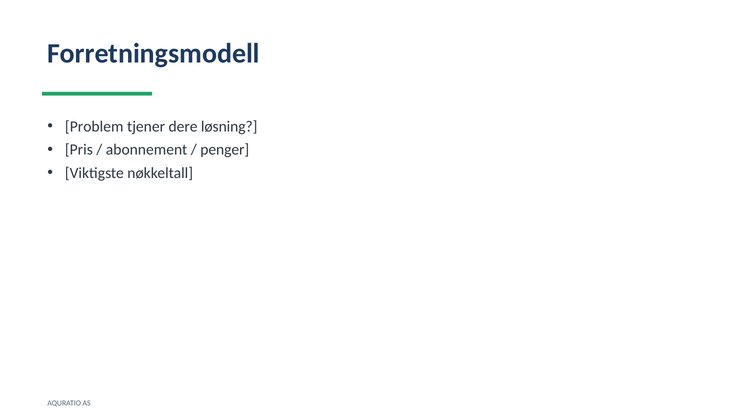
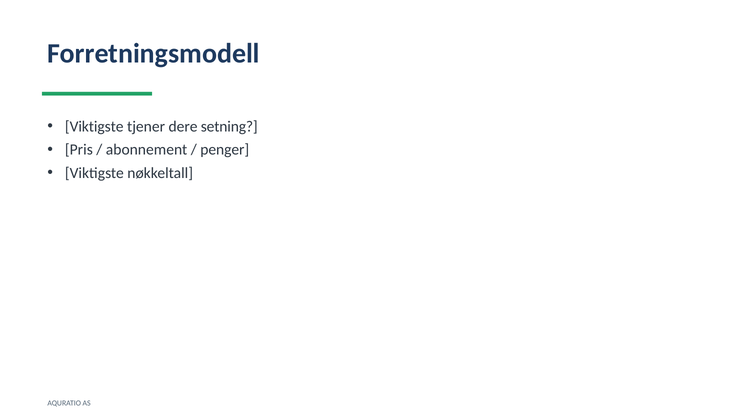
Problem at (94, 126): Problem -> Viktigste
løsning: løsning -> setning
